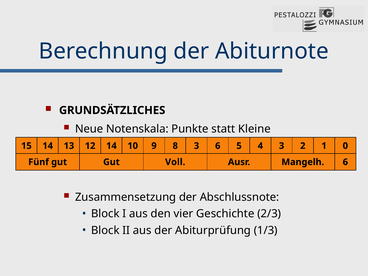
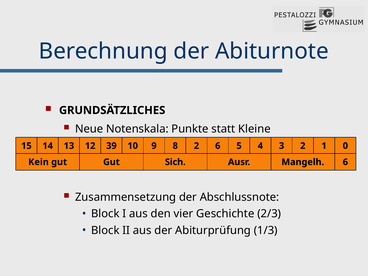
12 14: 14 -> 39
8 3: 3 -> 2
Fünf: Fünf -> Kein
Voll: Voll -> Sich
